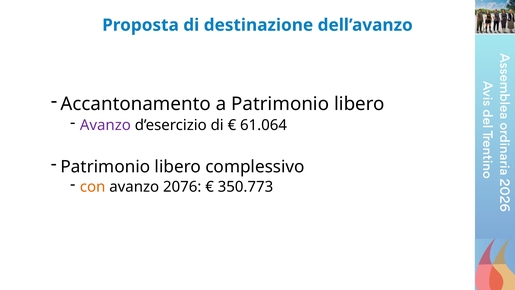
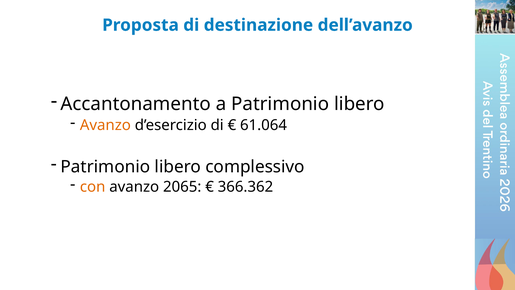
Avanzo at (105, 125) colour: purple -> orange
2076: 2076 -> 2065
350.773: 350.773 -> 366.362
